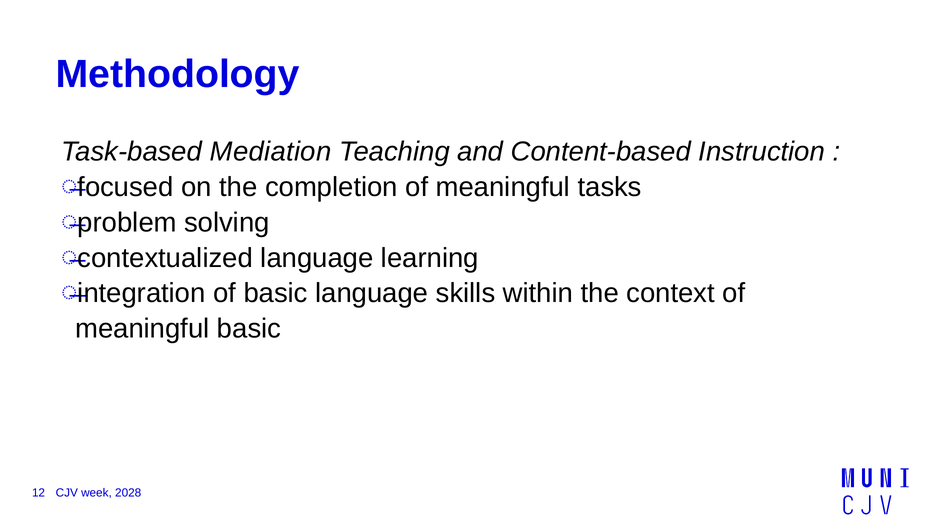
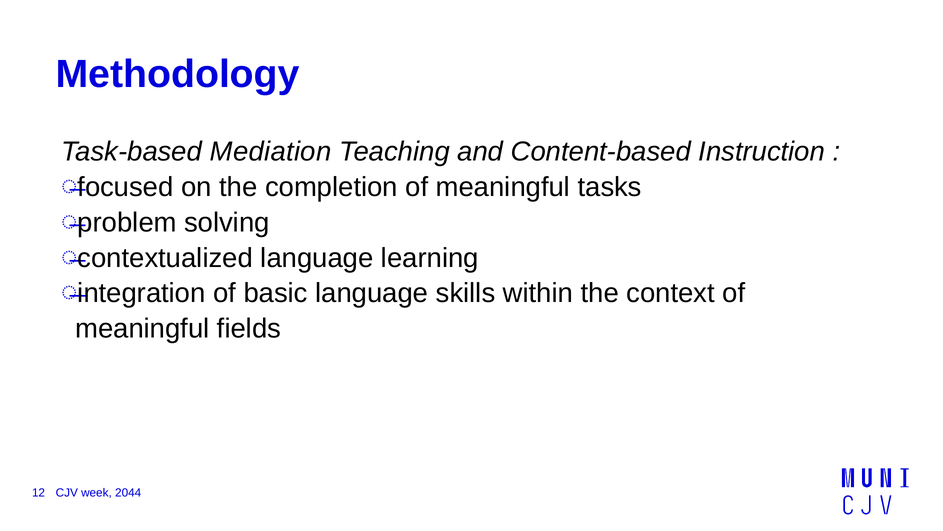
meaningful basic: basic -> fields
2028: 2028 -> 2044
